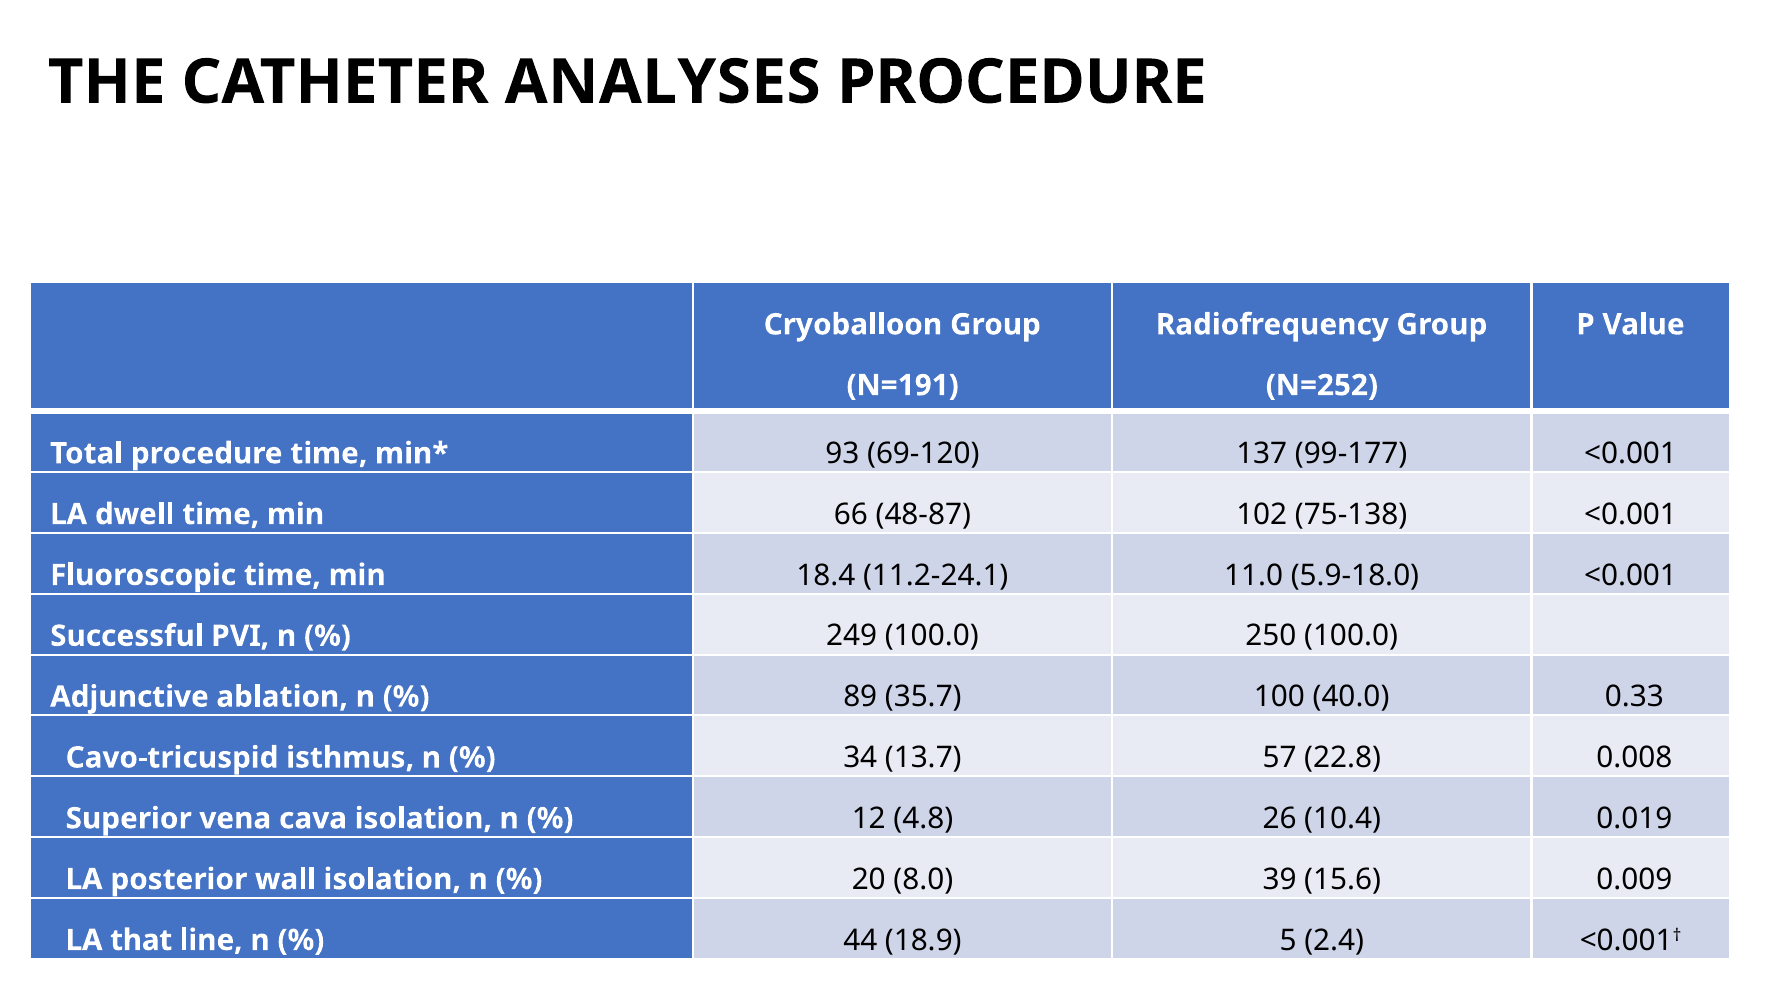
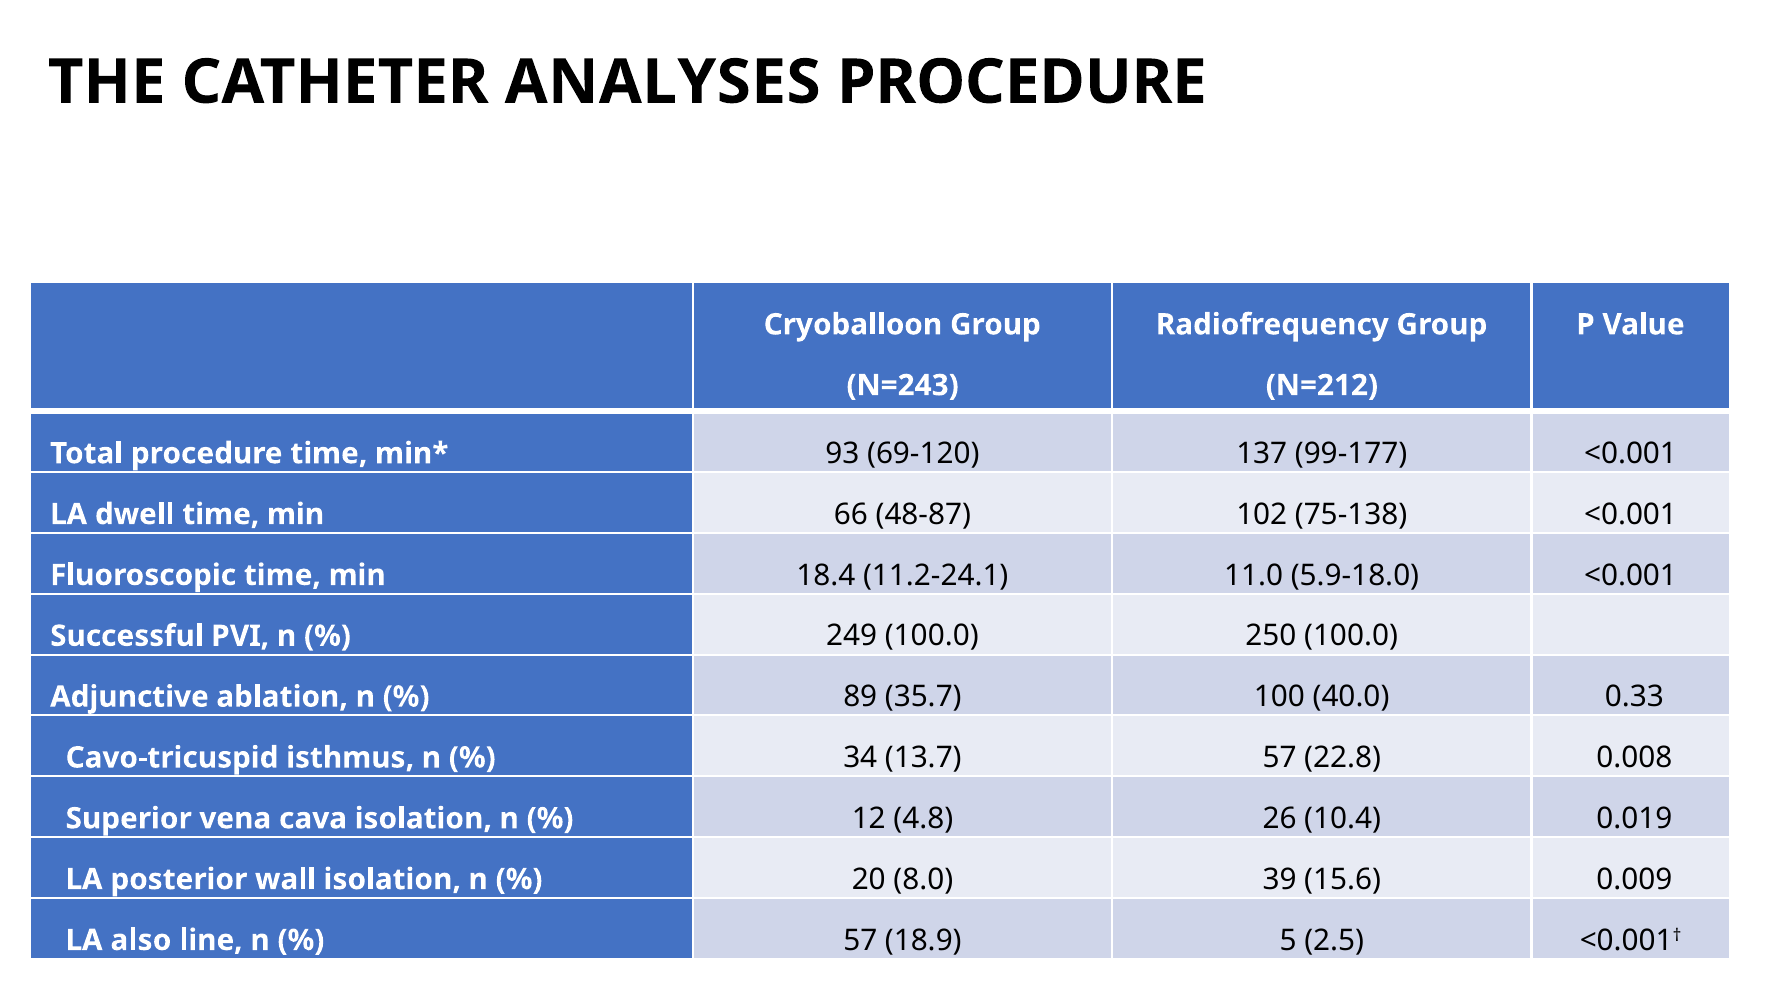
N=191: N=191 -> N=243
N=252: N=252 -> N=212
that: that -> also
44 at (860, 940): 44 -> 57
2.4: 2.4 -> 2.5
